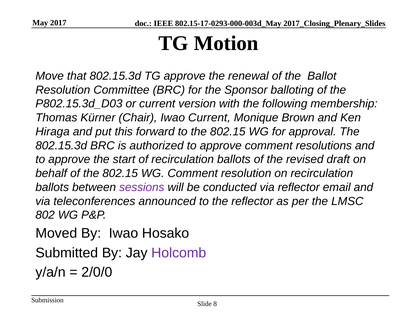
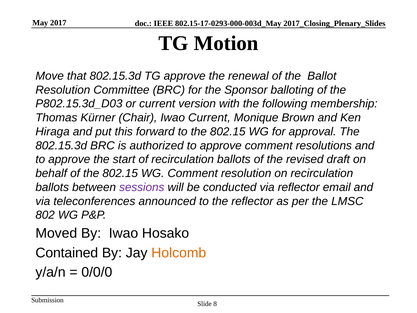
Submitted: Submitted -> Contained
Holcomb colour: purple -> orange
2/0/0: 2/0/0 -> 0/0/0
